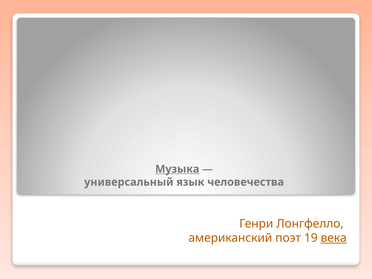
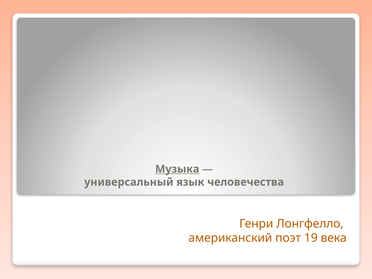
века underline: present -> none
